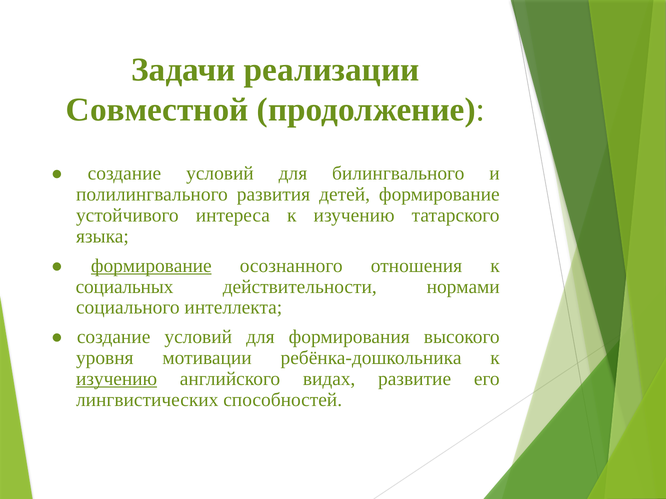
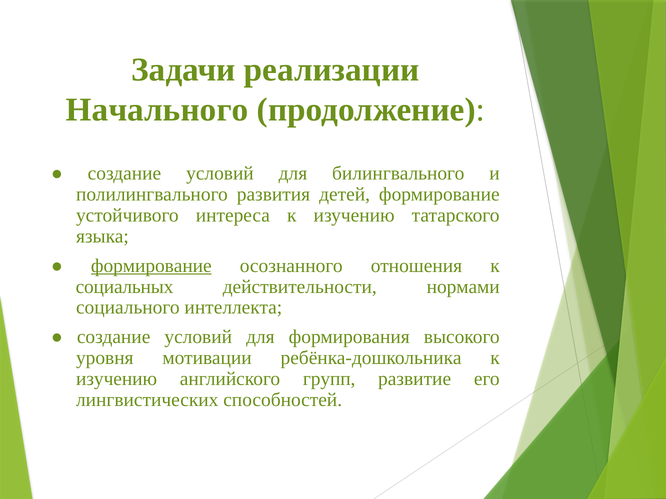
Совместной: Совместной -> Начального
изучению at (117, 379) underline: present -> none
видах: видах -> групп
